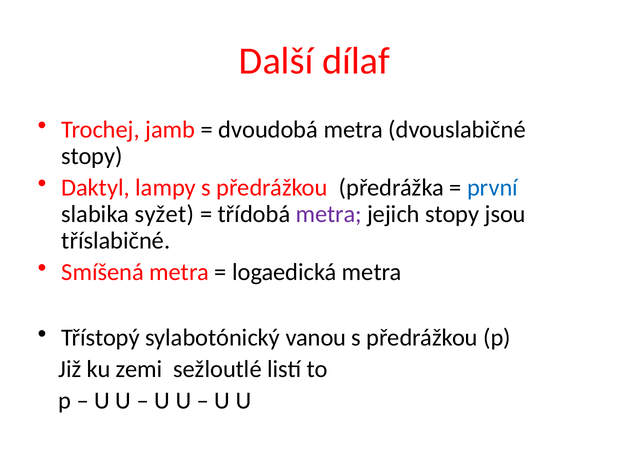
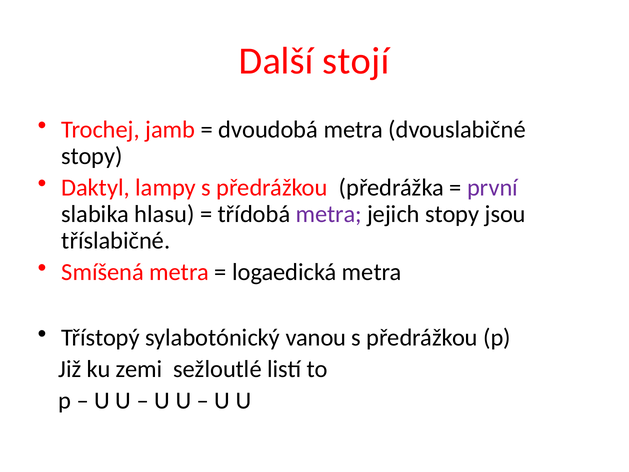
dílaf: dílaf -> stojí
první colour: blue -> purple
syžet: syžet -> hlasu
